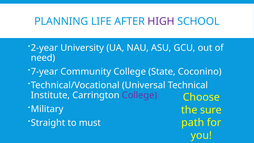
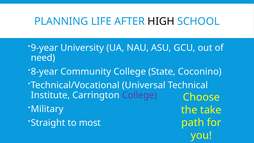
HIGH colour: purple -> black
2-year: 2-year -> 9-year
7-year: 7-year -> 8-year
sure: sure -> take
must: must -> most
